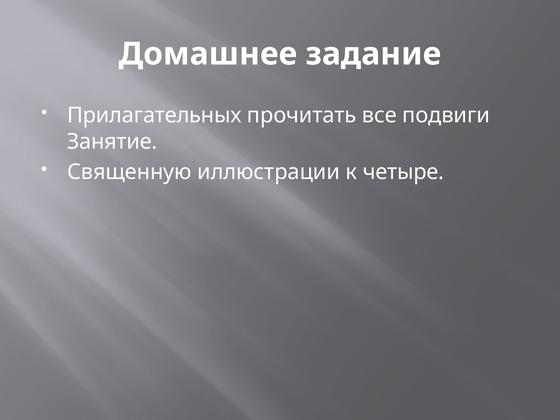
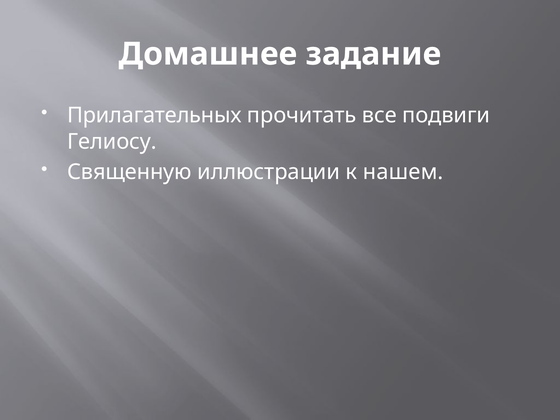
Занятие: Занятие -> Гелиосу
четыре: четыре -> нашем
